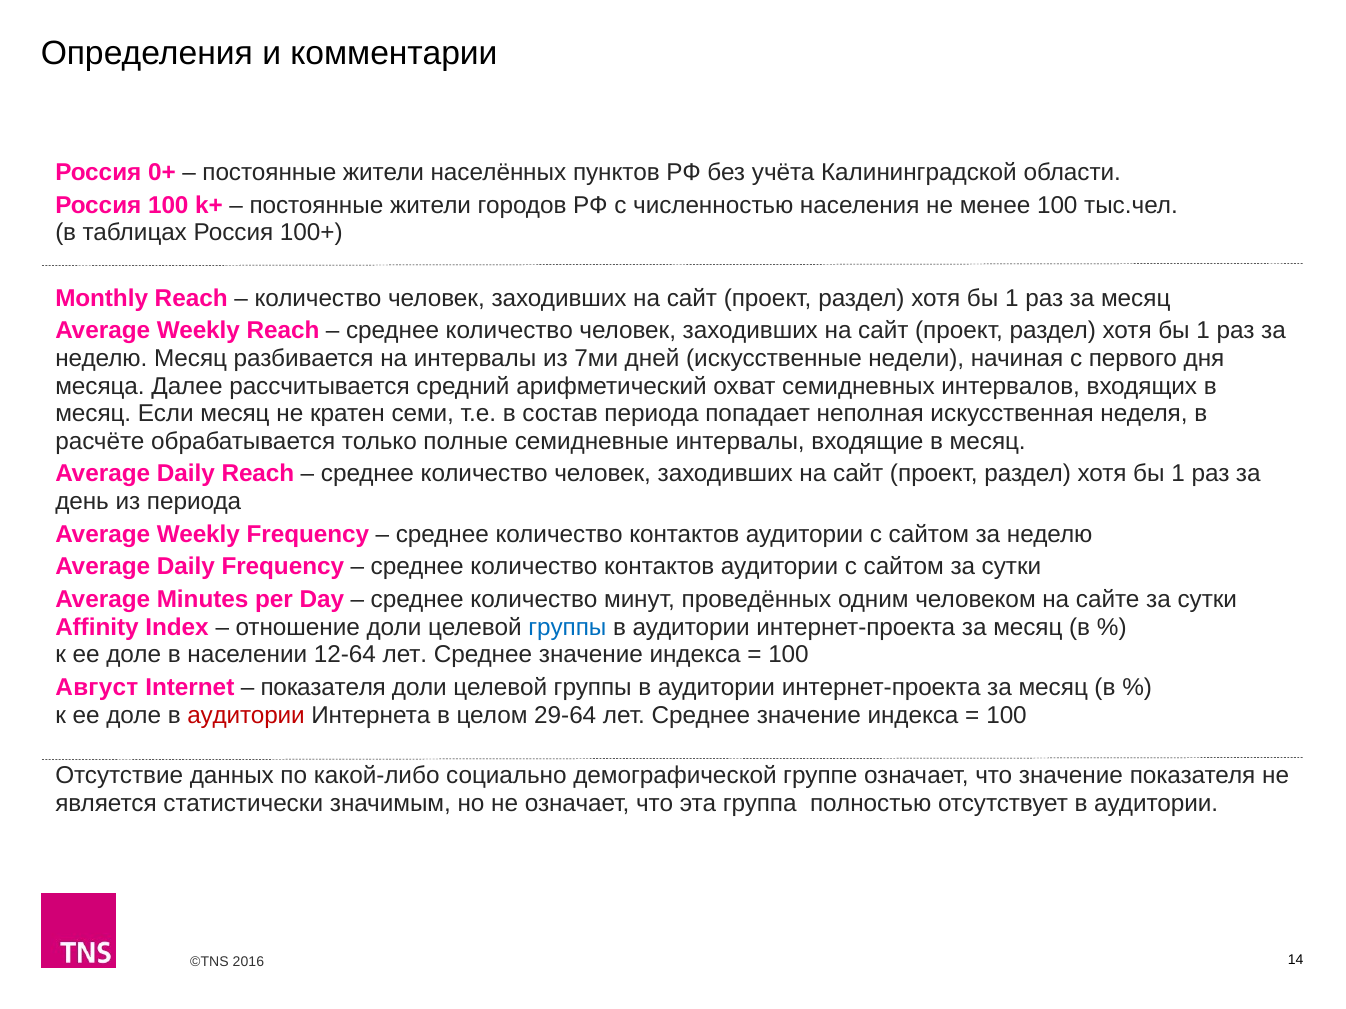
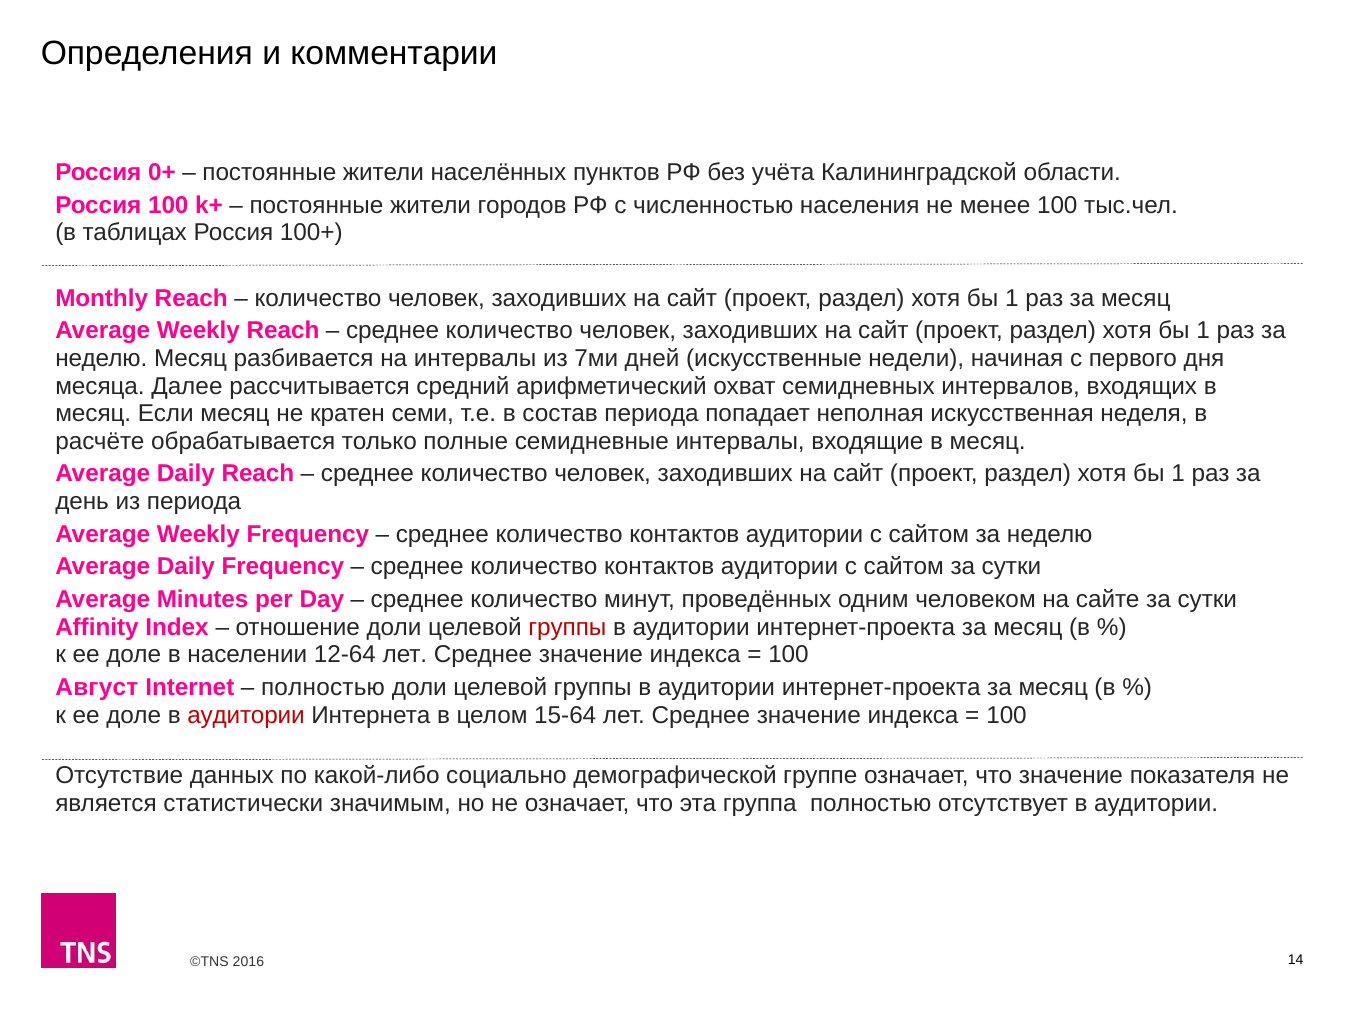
группы at (567, 627) colour: blue -> red
показателя at (323, 688): показателя -> полностью
29-64: 29-64 -> 15-64
